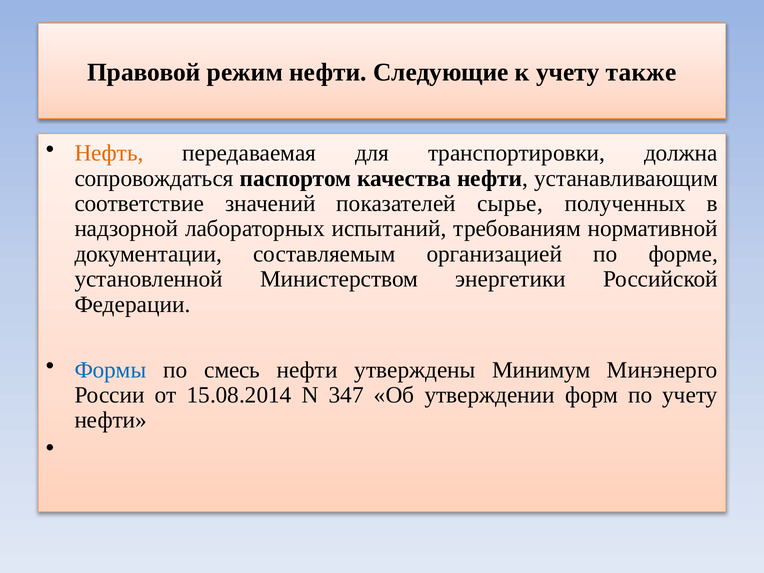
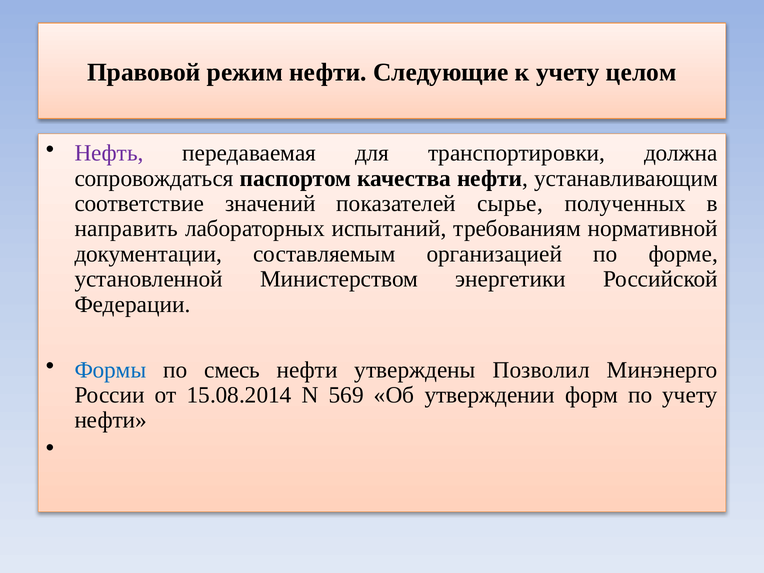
также: также -> целом
Нефть colour: orange -> purple
надзорной: надзорной -> направить
Минимум: Минимум -> Позволил
347: 347 -> 569
